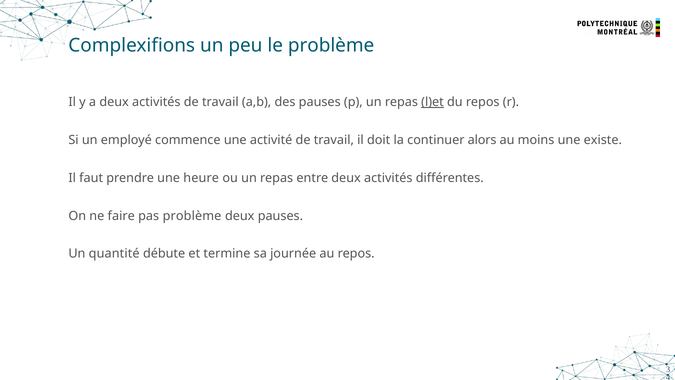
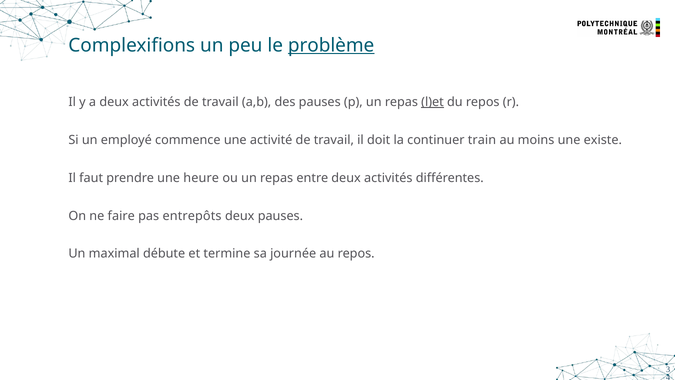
problème at (331, 45) underline: none -> present
alors: alors -> train
pas problème: problème -> entrepôts
quantité: quantité -> maximal
